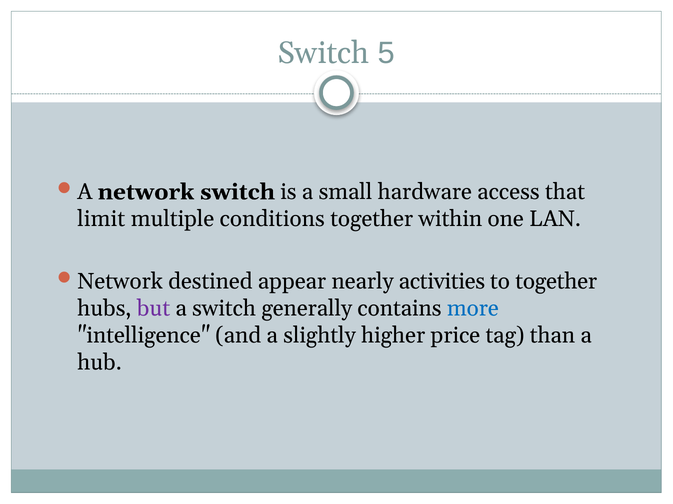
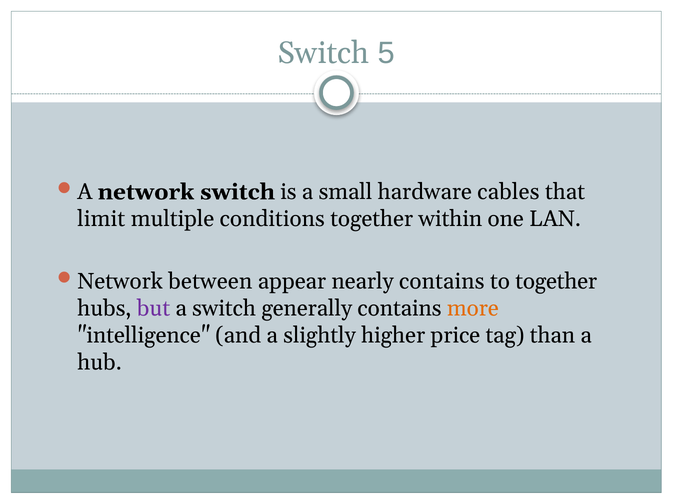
access: access -> cables
destined: destined -> between
nearly activities: activities -> contains
more colour: blue -> orange
